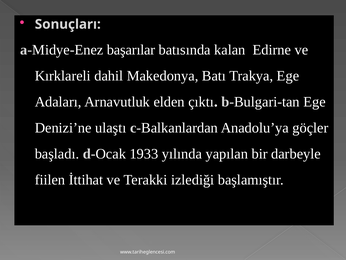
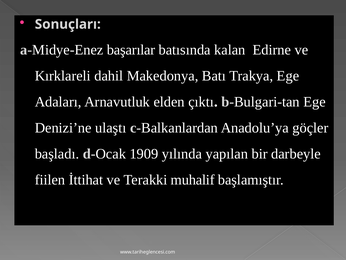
1933: 1933 -> 1909
izlediği: izlediği -> muhalif
